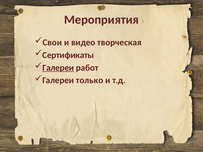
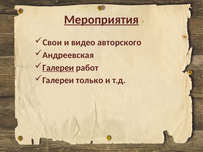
Мероприятия underline: none -> present
творческая: творческая -> авторского
Сертификаты: Сертификаты -> Андреевская
